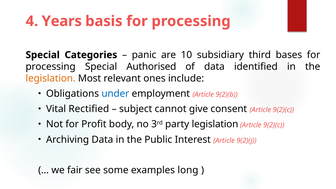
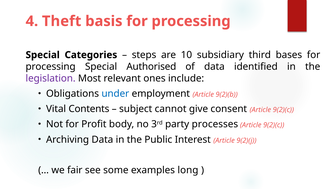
Years: Years -> Theft
panic: panic -> steps
legislation at (51, 78) colour: orange -> purple
Rectified: Rectified -> Contents
party legislation: legislation -> processes
